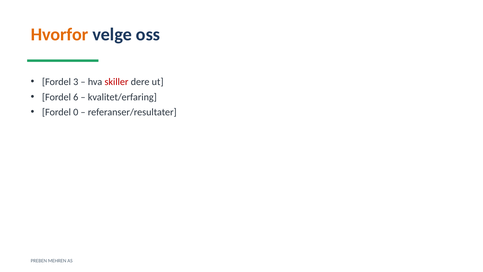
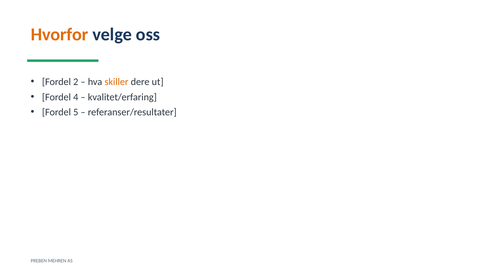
3: 3 -> 2
skiller colour: red -> orange
6: 6 -> 4
0: 0 -> 5
